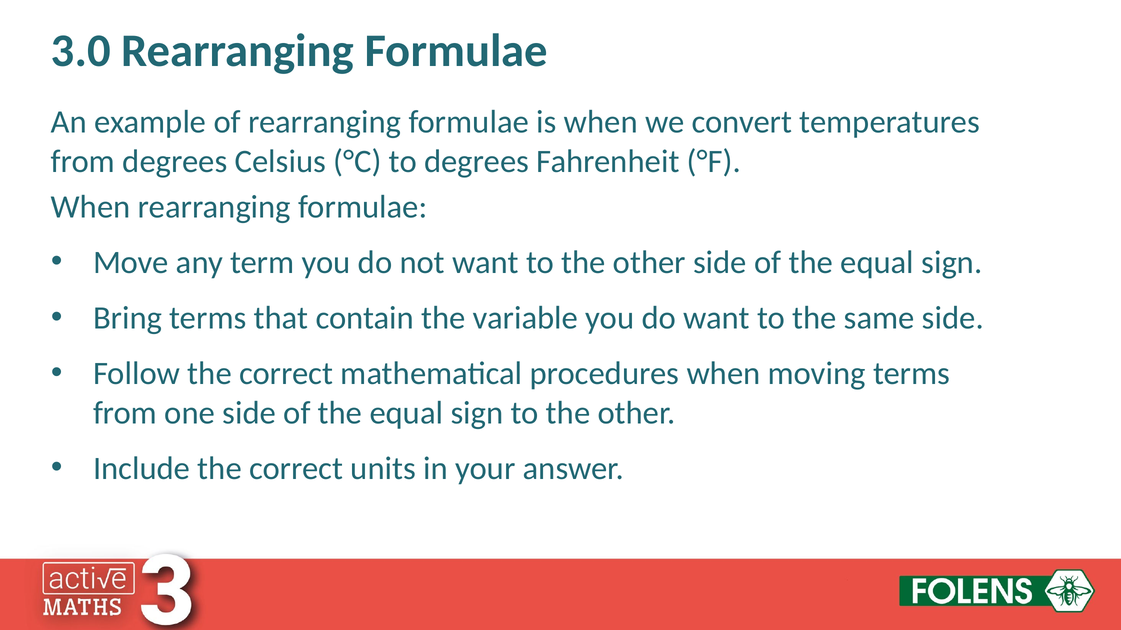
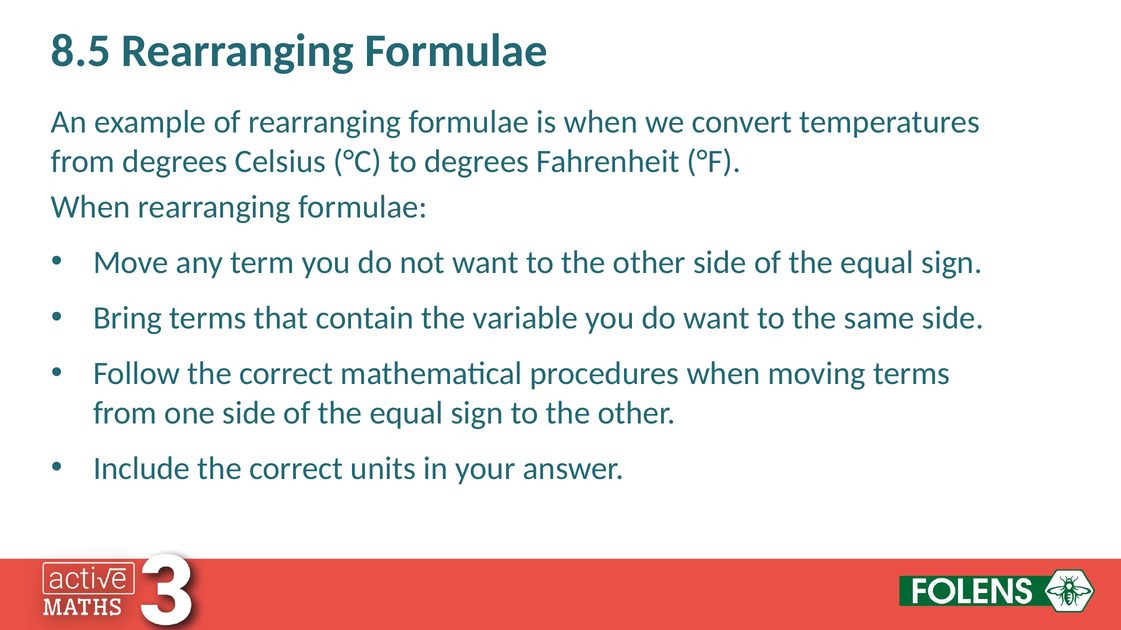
3.0: 3.0 -> 8.5
